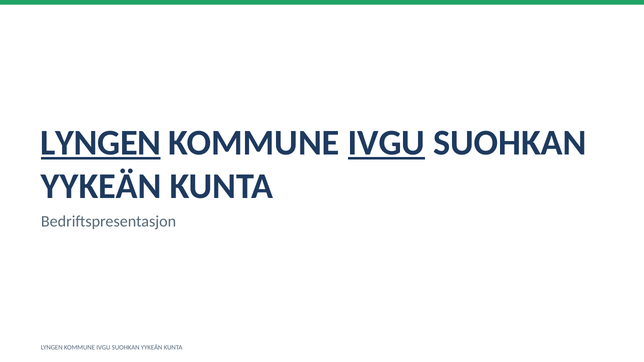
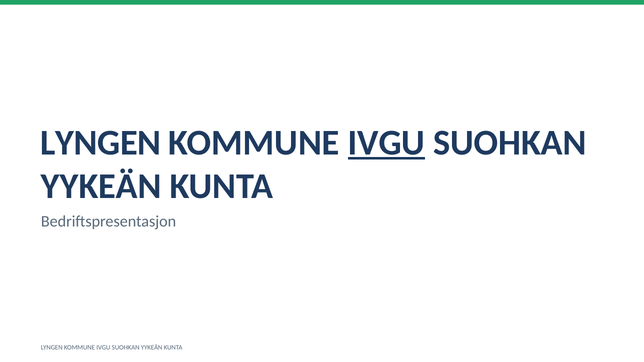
LYNGEN at (101, 143) underline: present -> none
